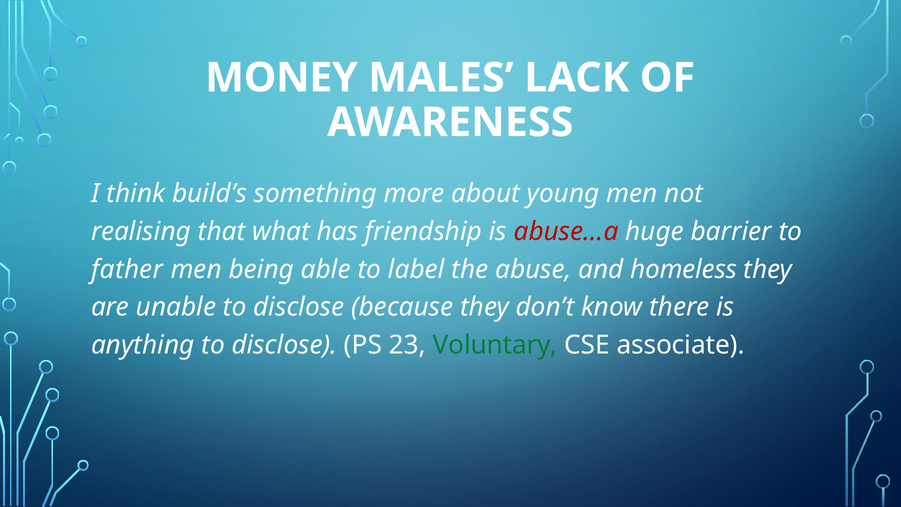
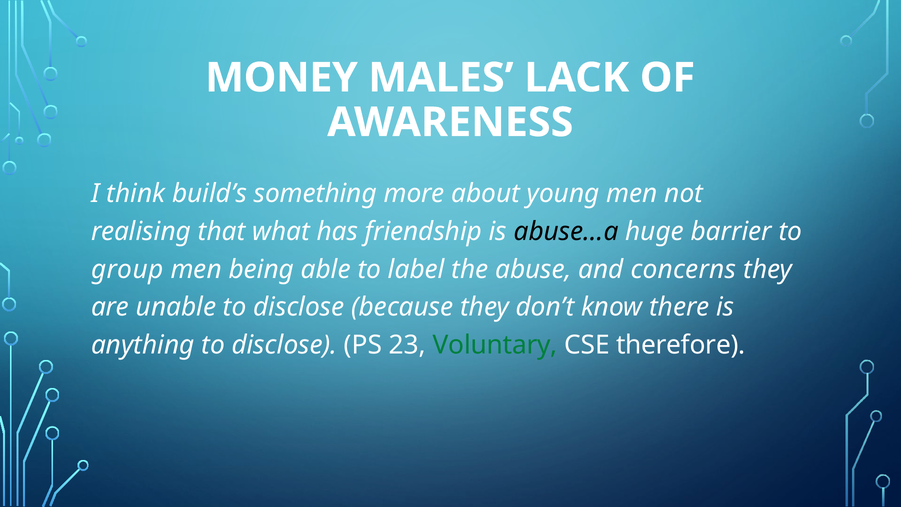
abuse…a colour: red -> black
father: father -> group
homeless: homeless -> concerns
associate: associate -> therefore
